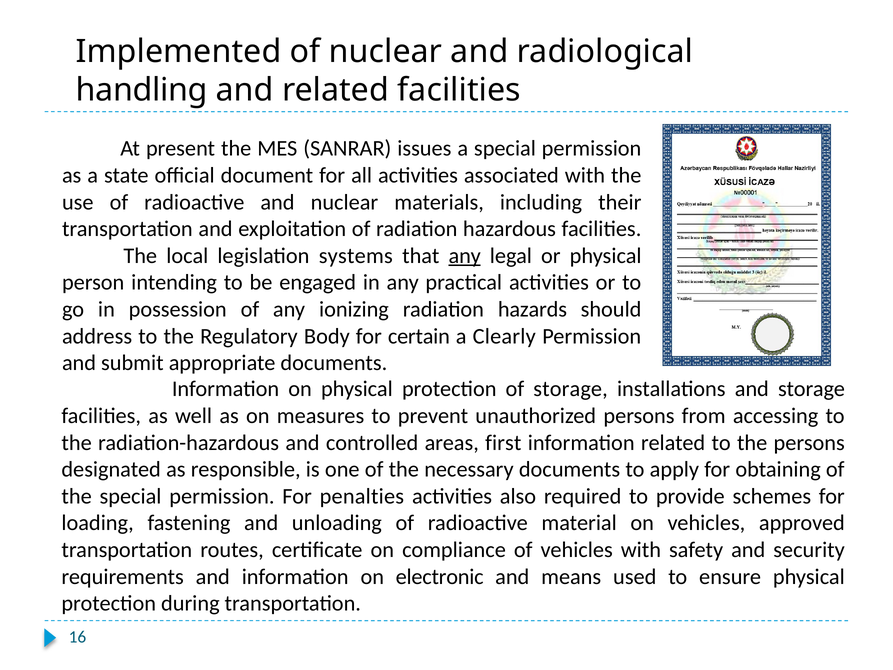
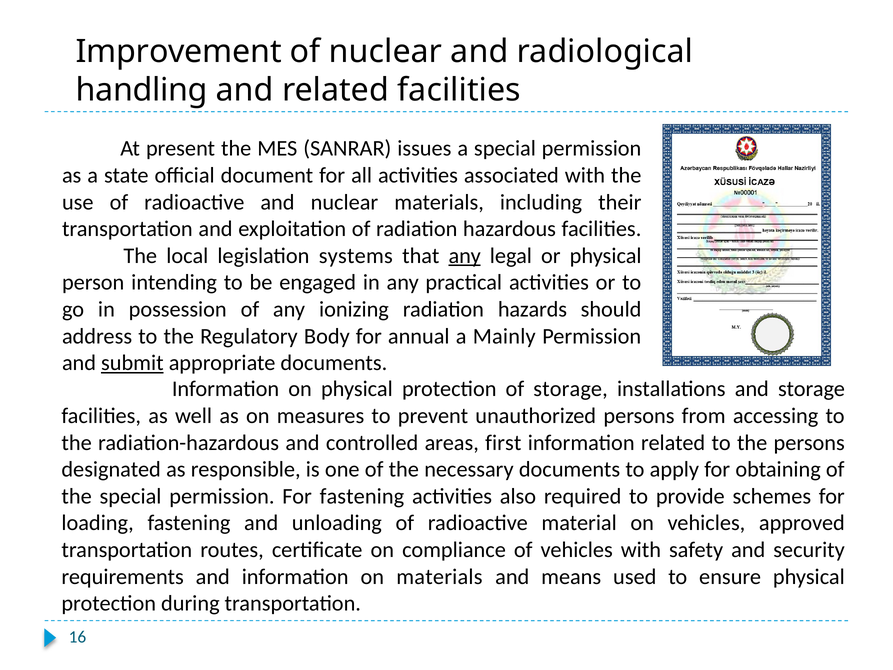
Implemented: Implemented -> Improvement
certain: certain -> annual
Clearly: Clearly -> Mainly
submit underline: none -> present
For penalties: penalties -> fastening
on electronic: electronic -> materials
